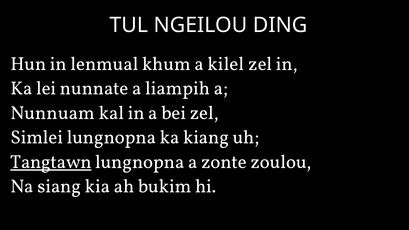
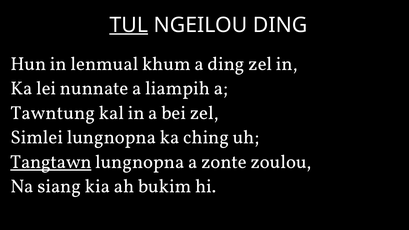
TUL underline: none -> present
a kilel: kilel -> ding
Nunnuam: Nunnuam -> Tawntung
kiang: kiang -> ching
